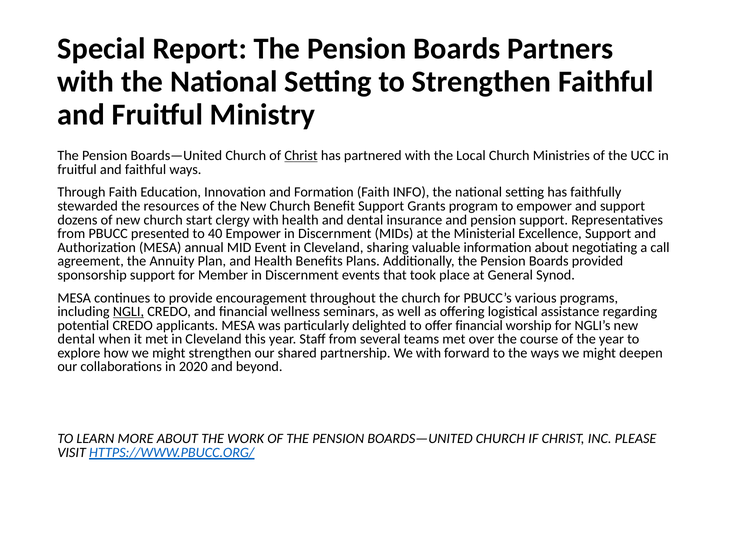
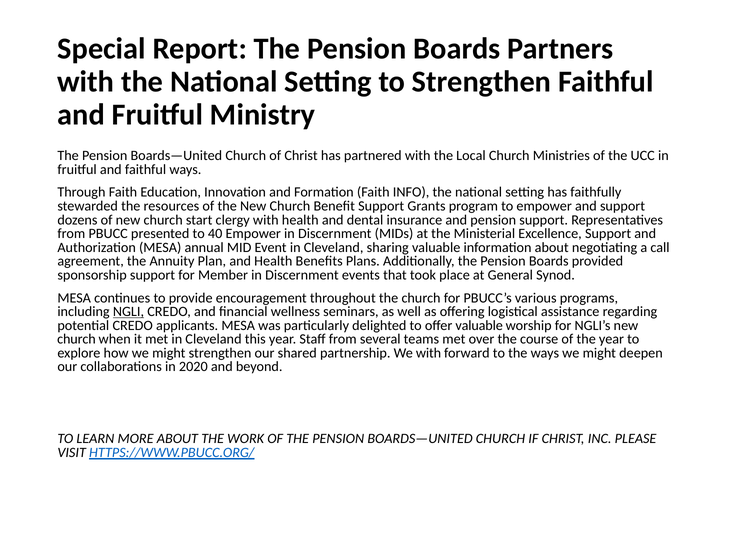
Christ at (301, 156) underline: present -> none
offer financial: financial -> valuable
dental at (76, 339): dental -> church
